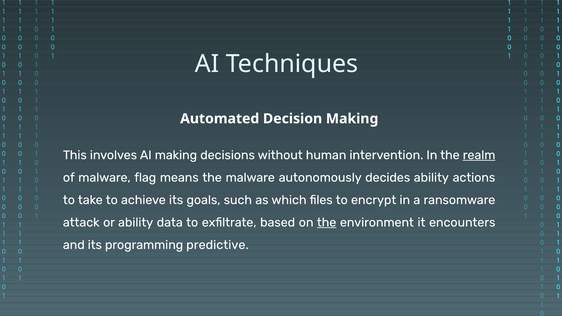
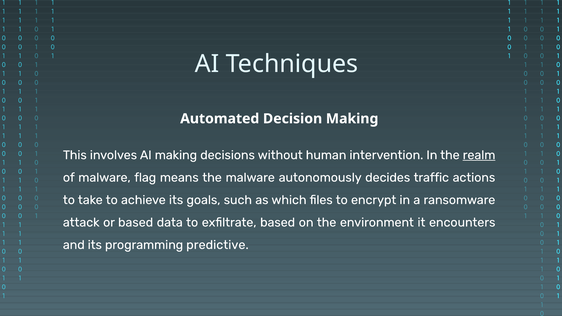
decides ability: ability -> traffic
or ability: ability -> based
the at (327, 222) underline: present -> none
